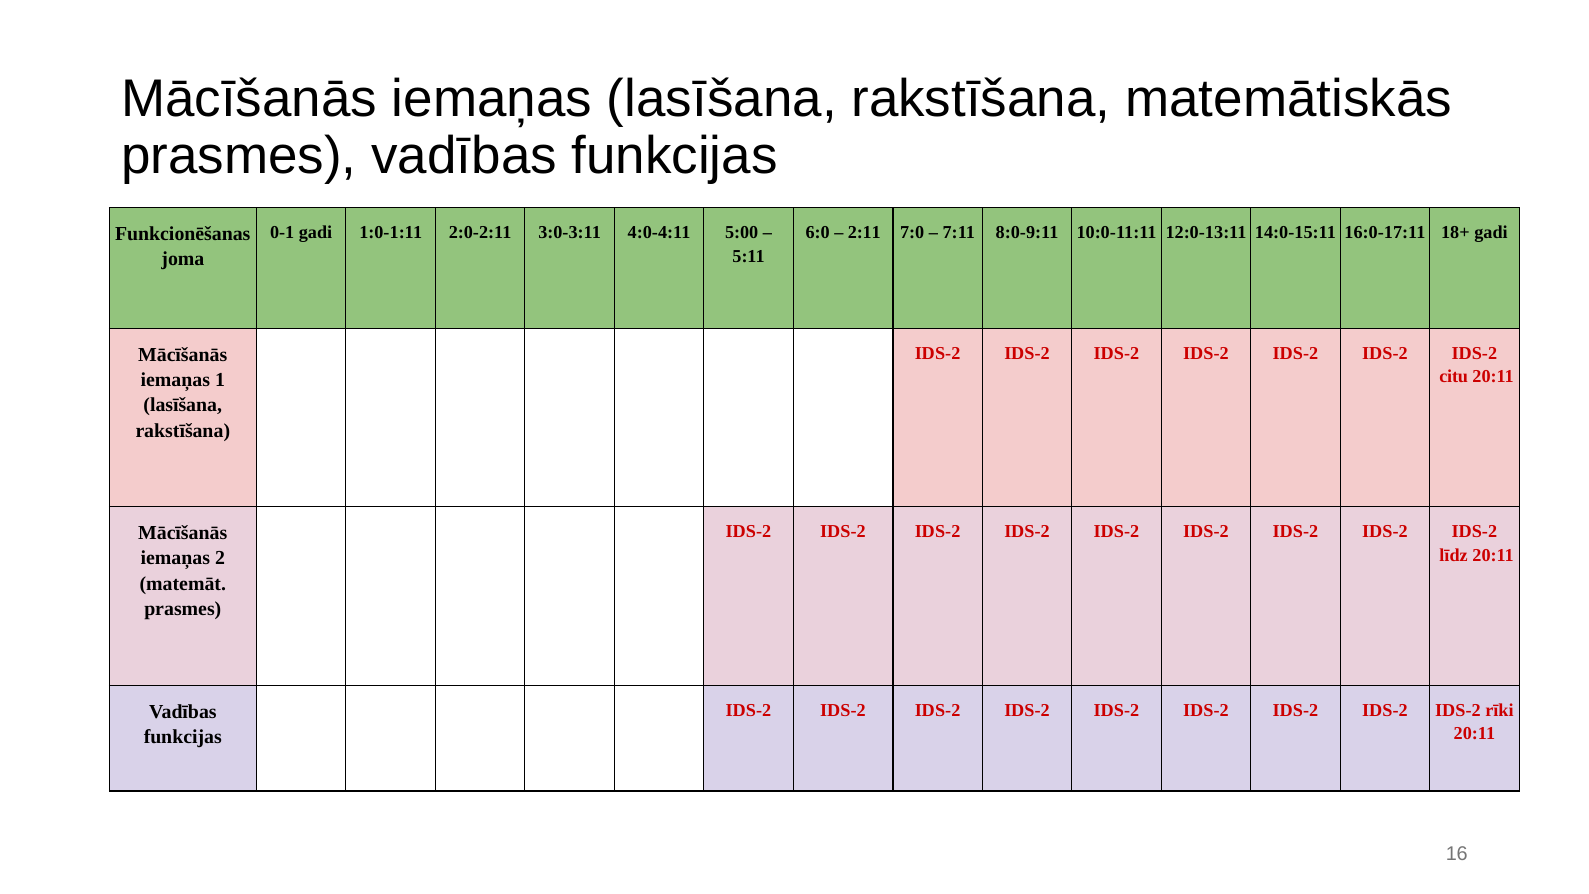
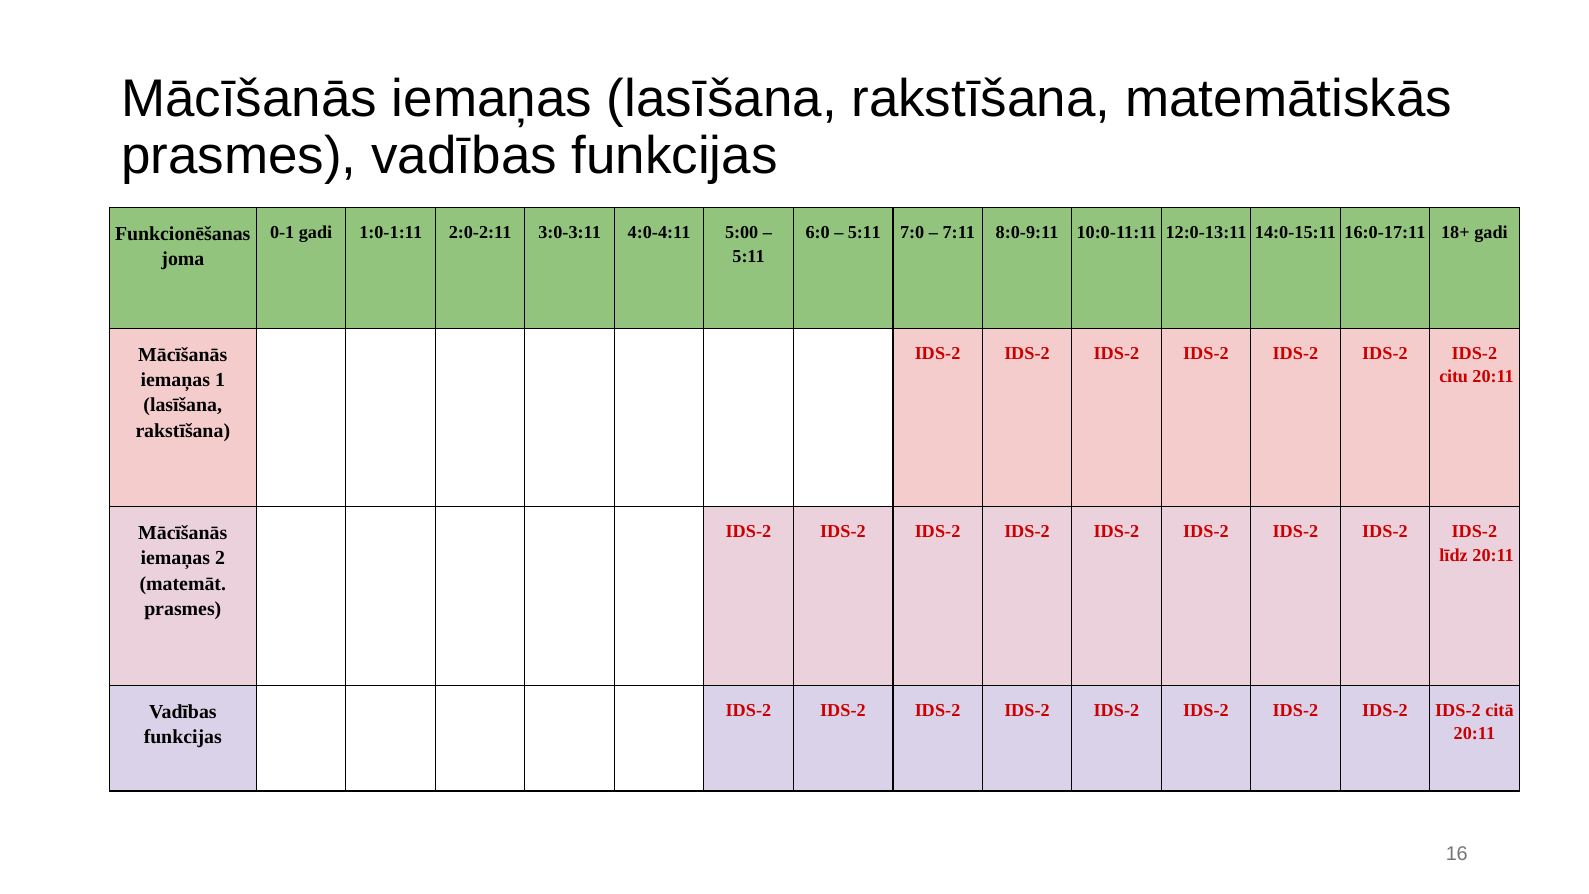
2:11 at (864, 233): 2:11 -> 5:11
rīki: rīki -> citā
